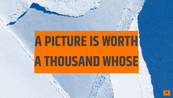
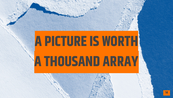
WHOSE: WHOSE -> ARRAY
